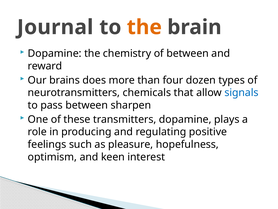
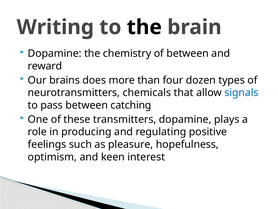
Journal: Journal -> Writing
the at (144, 27) colour: orange -> black
sharpen: sharpen -> catching
